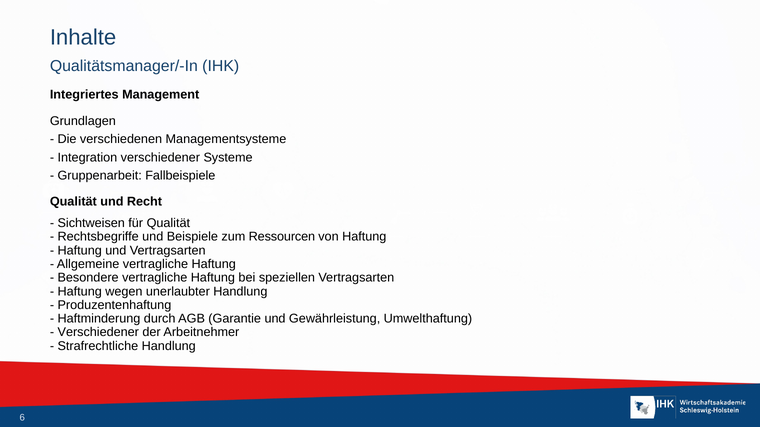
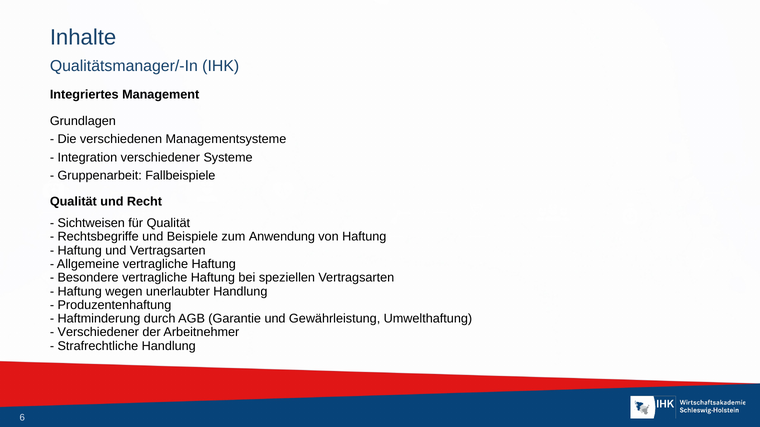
Ressourcen: Ressourcen -> Anwendung
